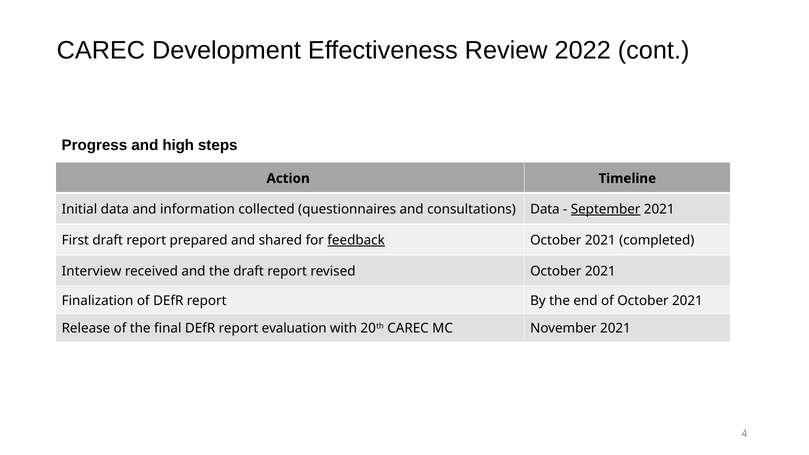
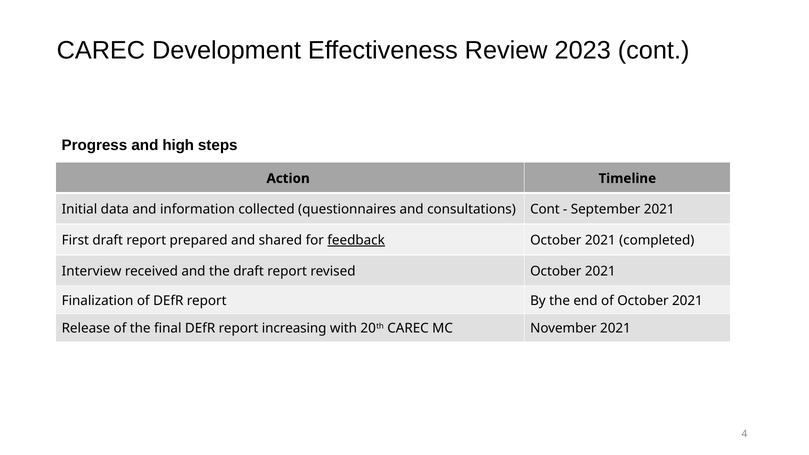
2022: 2022 -> 2023
consultations Data: Data -> Cont
September underline: present -> none
evaluation: evaluation -> increasing
